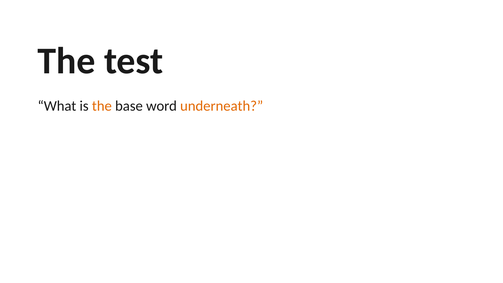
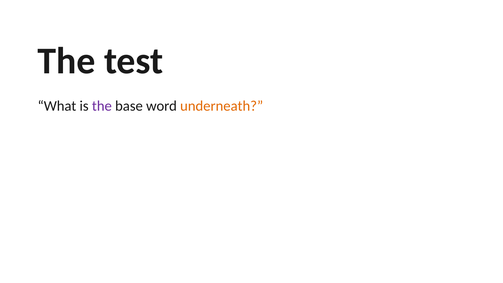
the at (102, 106) colour: orange -> purple
